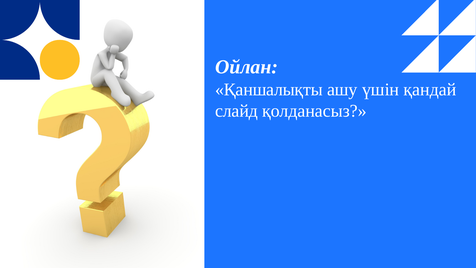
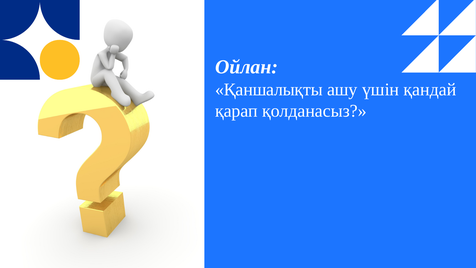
слайд: слайд -> қарап
